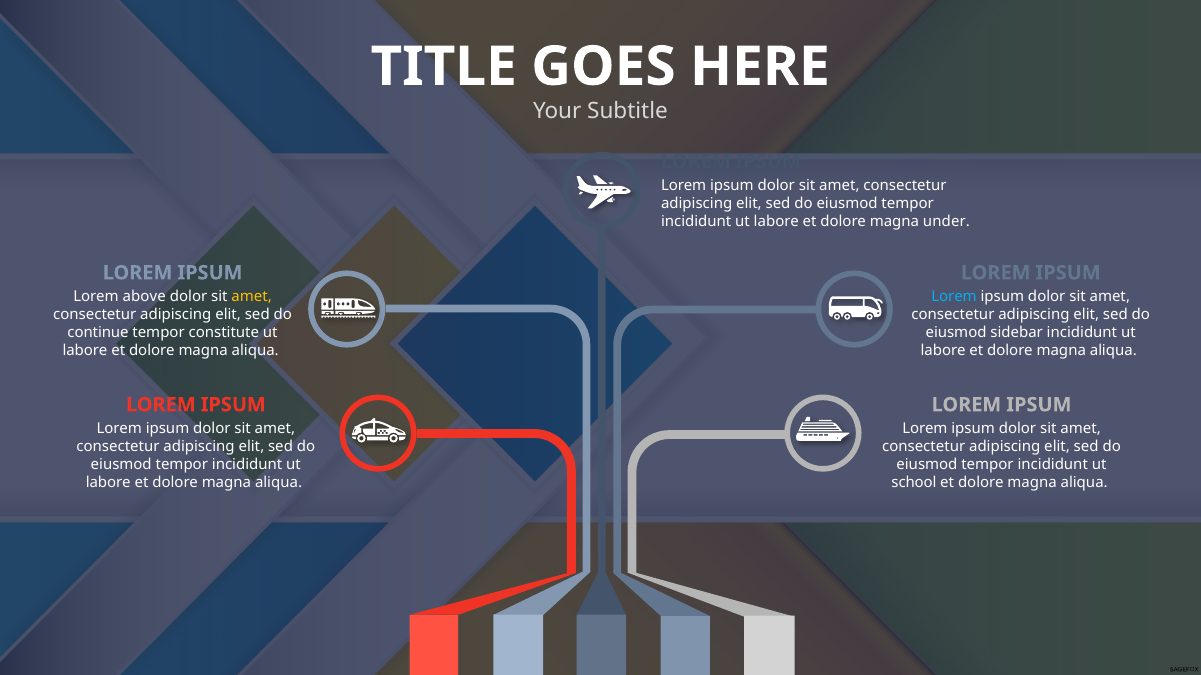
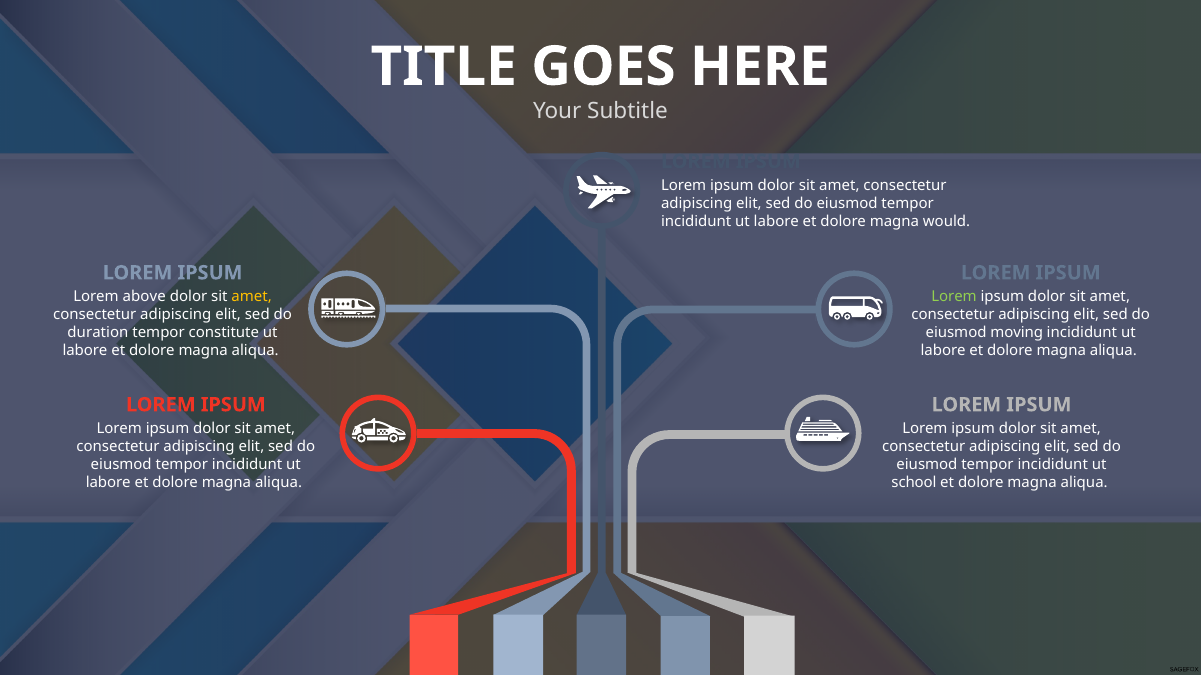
under: under -> would
Lorem at (954, 297) colour: light blue -> light green
continue: continue -> duration
sidebar: sidebar -> moving
